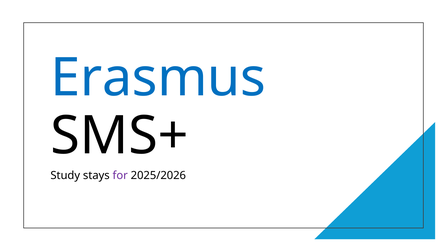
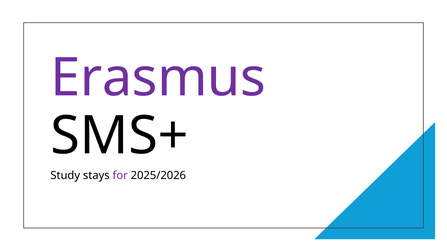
Erasmus colour: blue -> purple
